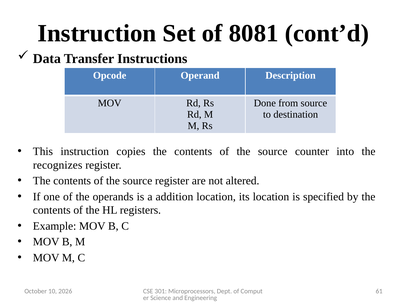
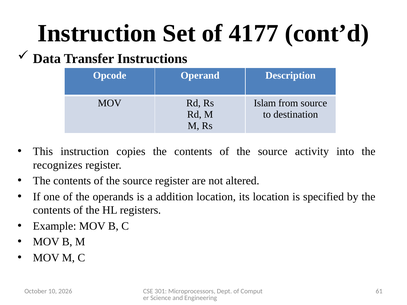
8081: 8081 -> 4177
Done: Done -> Islam
counter: counter -> activity
